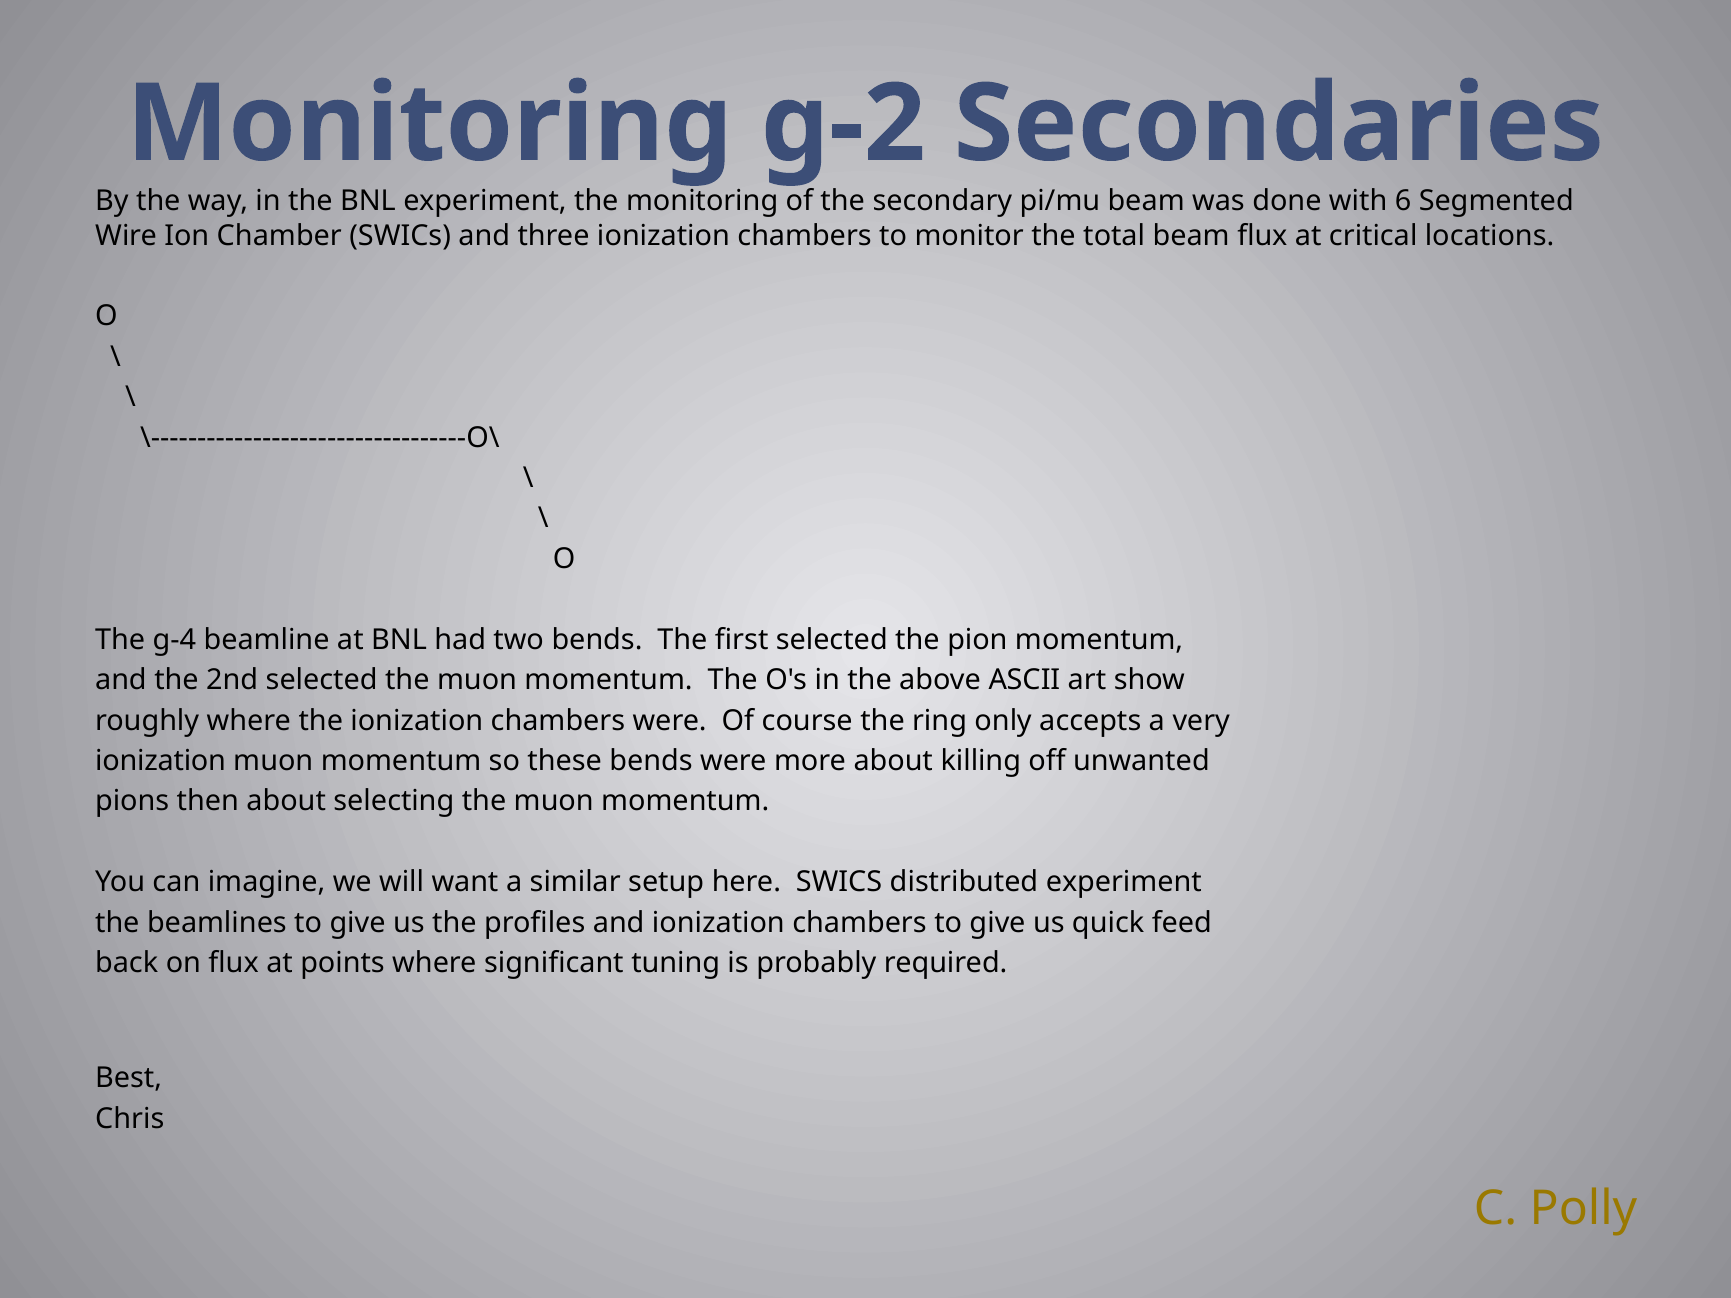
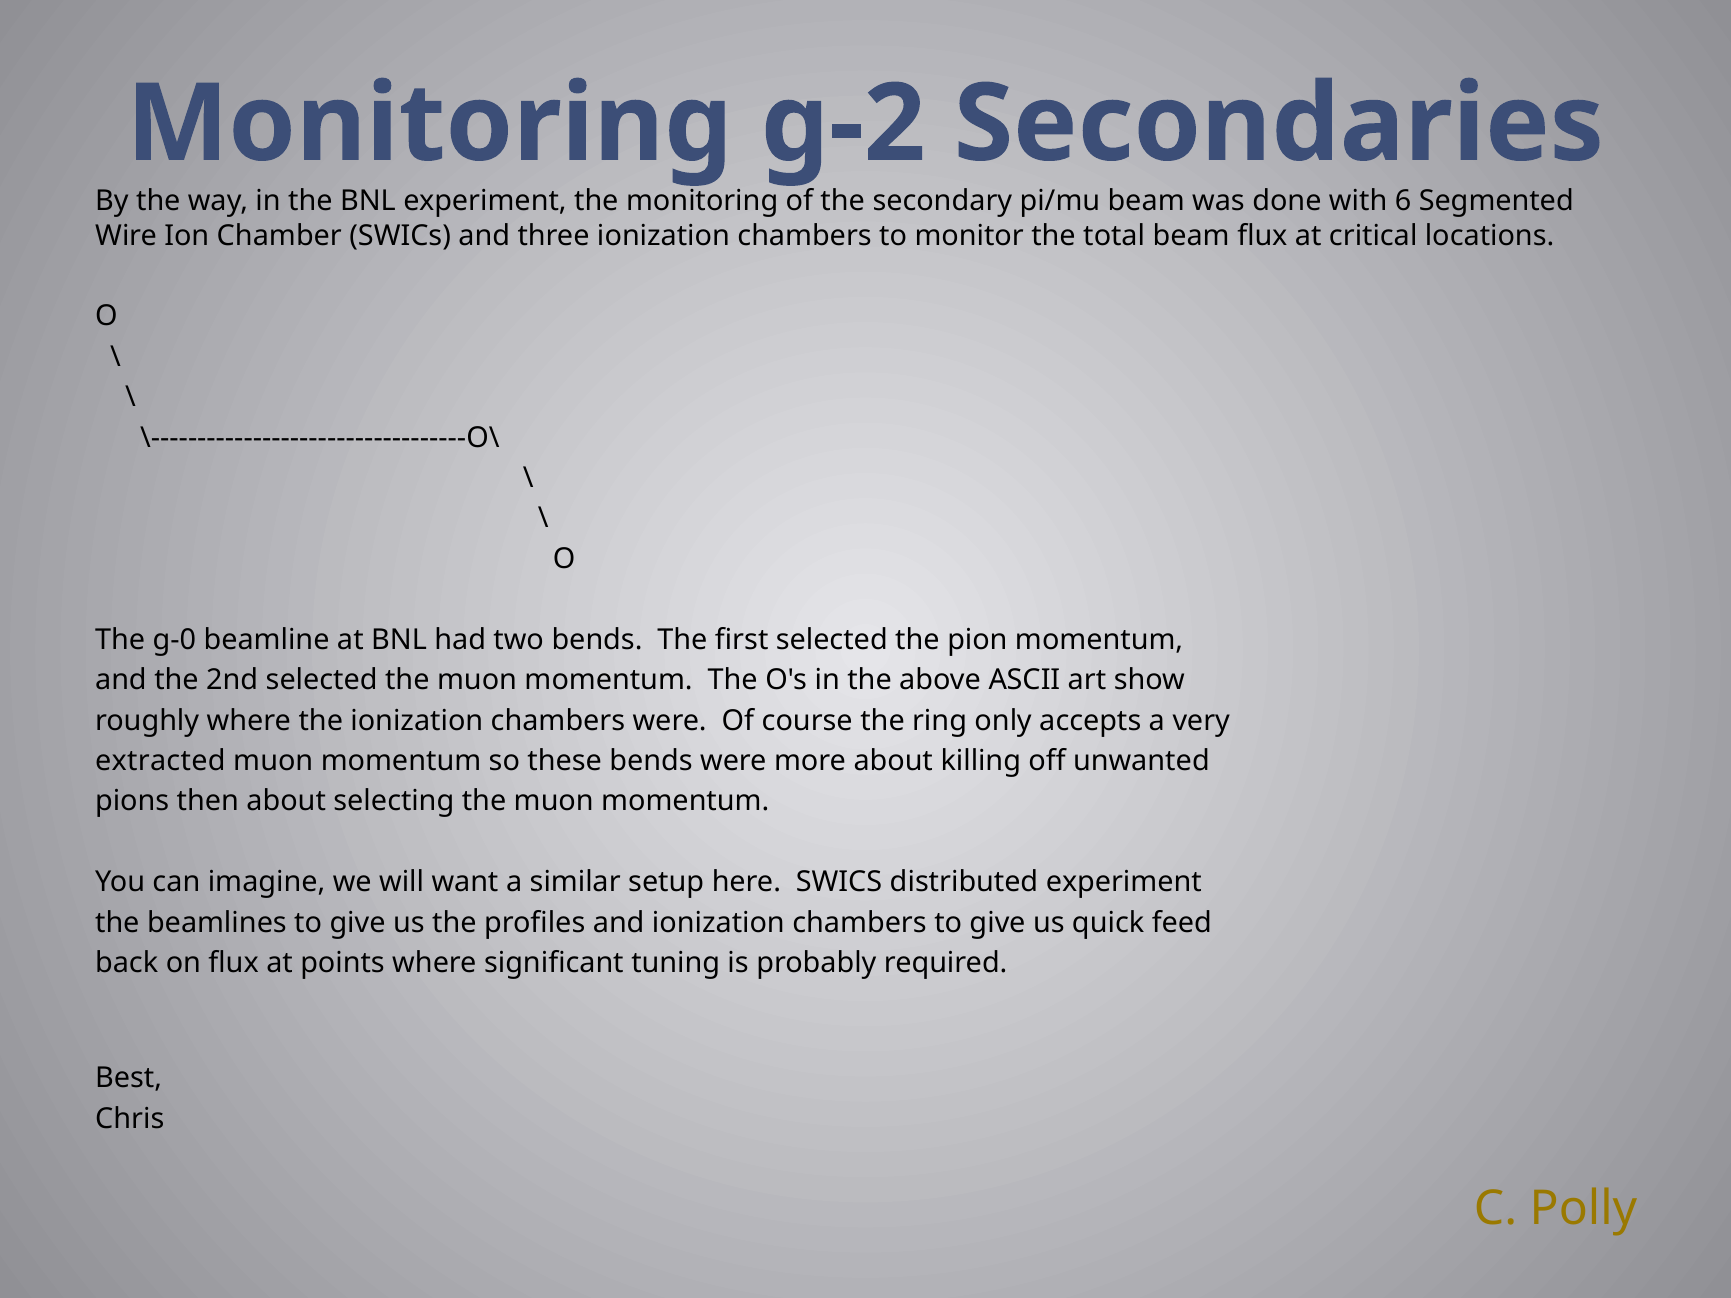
g-4: g-4 -> g-0
ionization at (161, 761): ionization -> extracted
